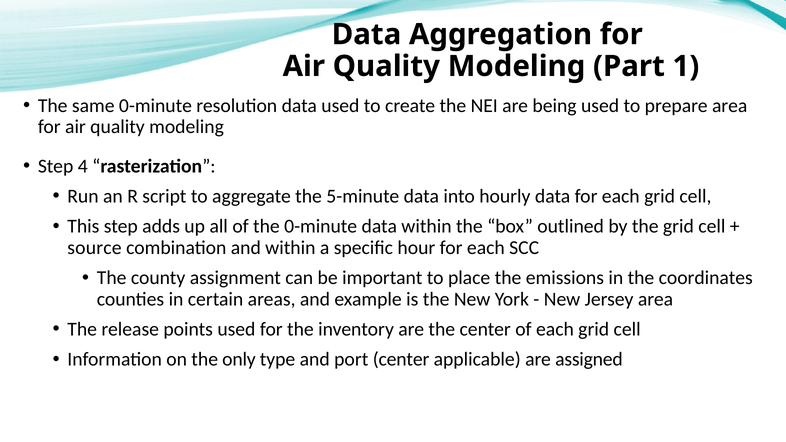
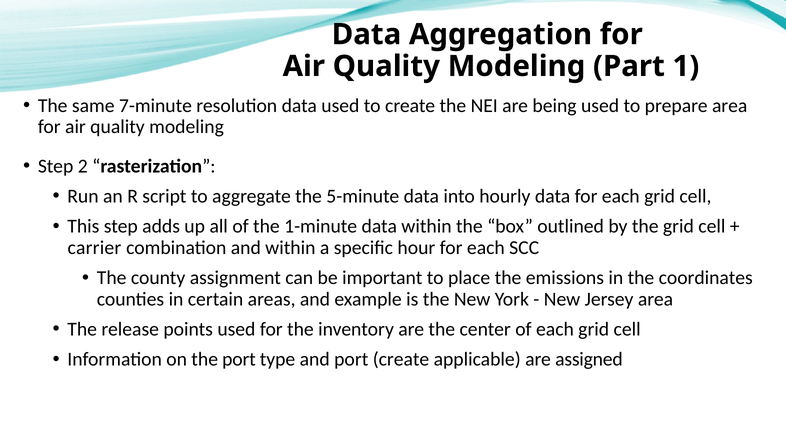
same 0-minute: 0-minute -> 7-minute
4: 4 -> 2
the 0-minute: 0-minute -> 1-minute
source: source -> carrier
the only: only -> port
port center: center -> create
